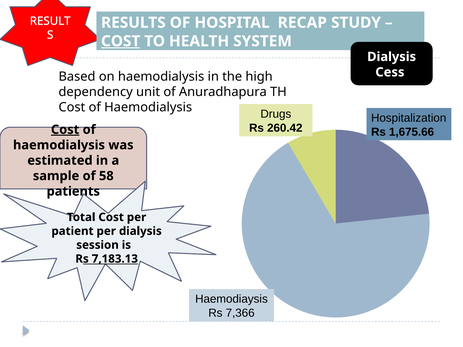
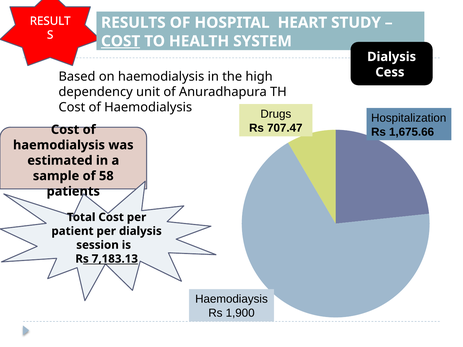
RECAP: RECAP -> HEART
260.42: 260.42 -> 707.47
Cost at (65, 130) underline: present -> none
7,366: 7,366 -> 1,900
